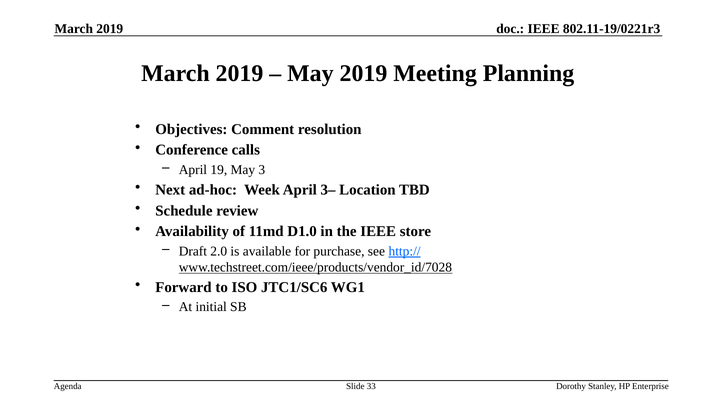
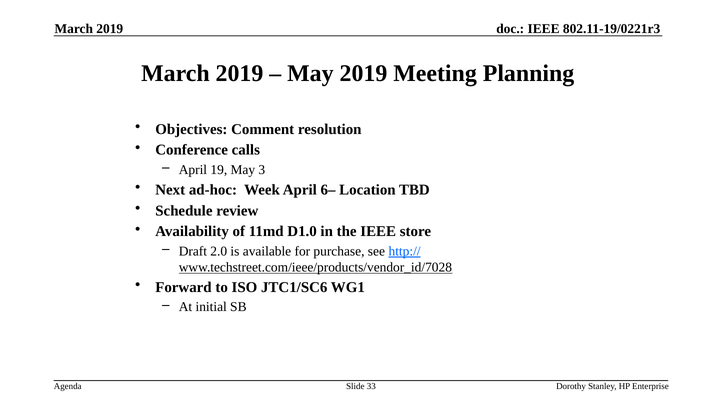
3–: 3– -> 6–
